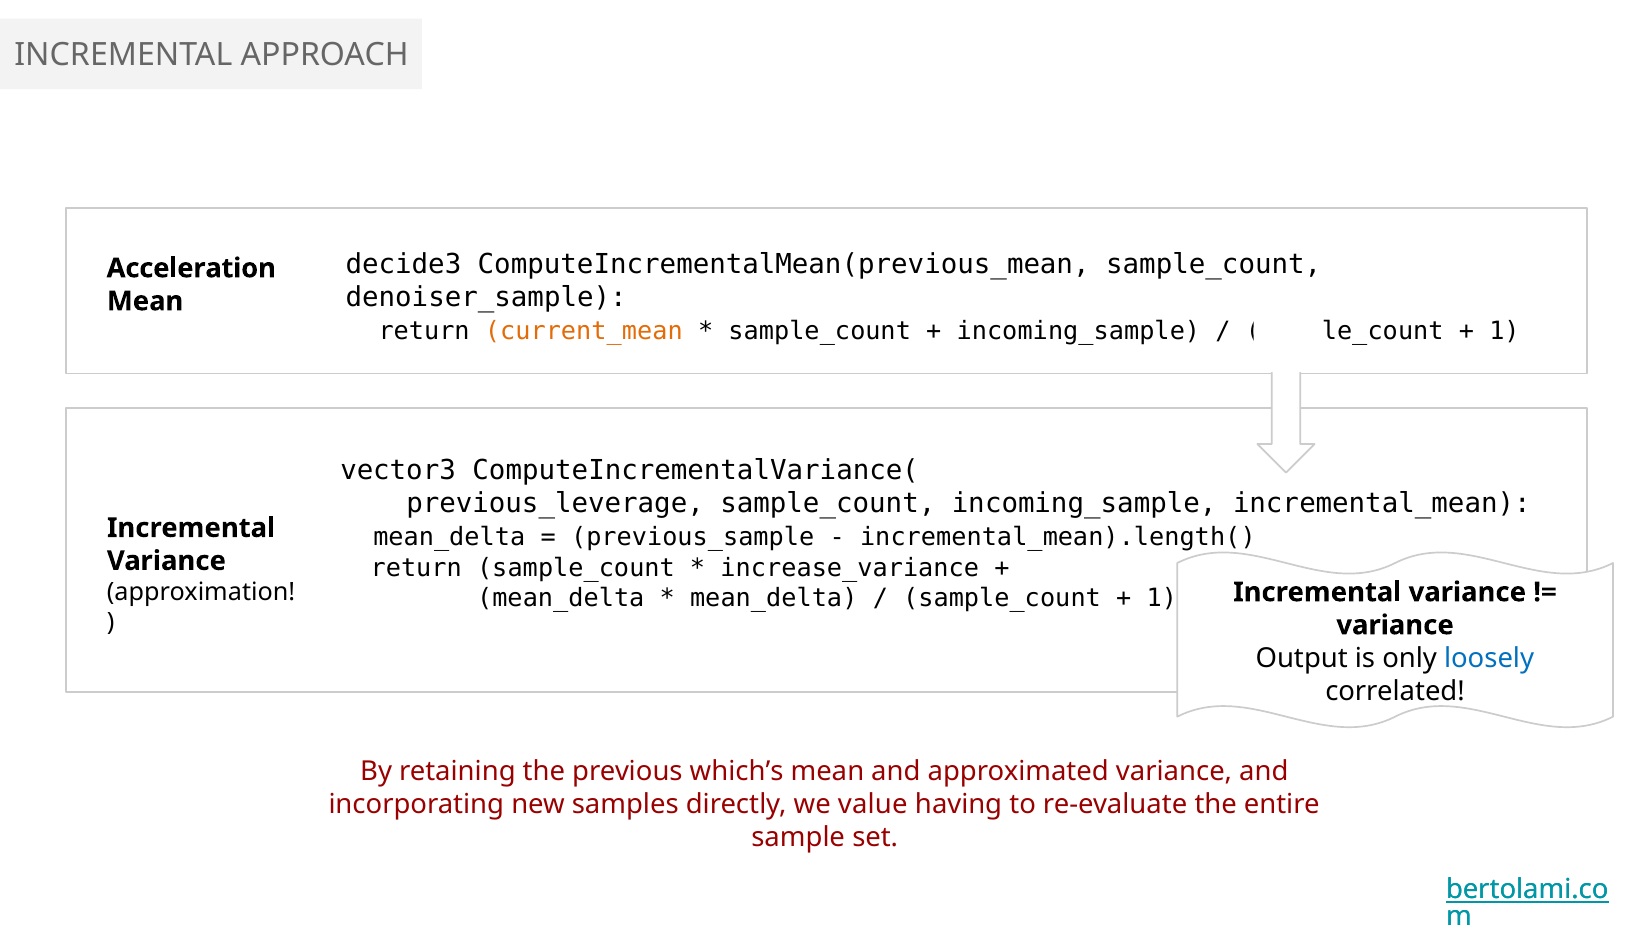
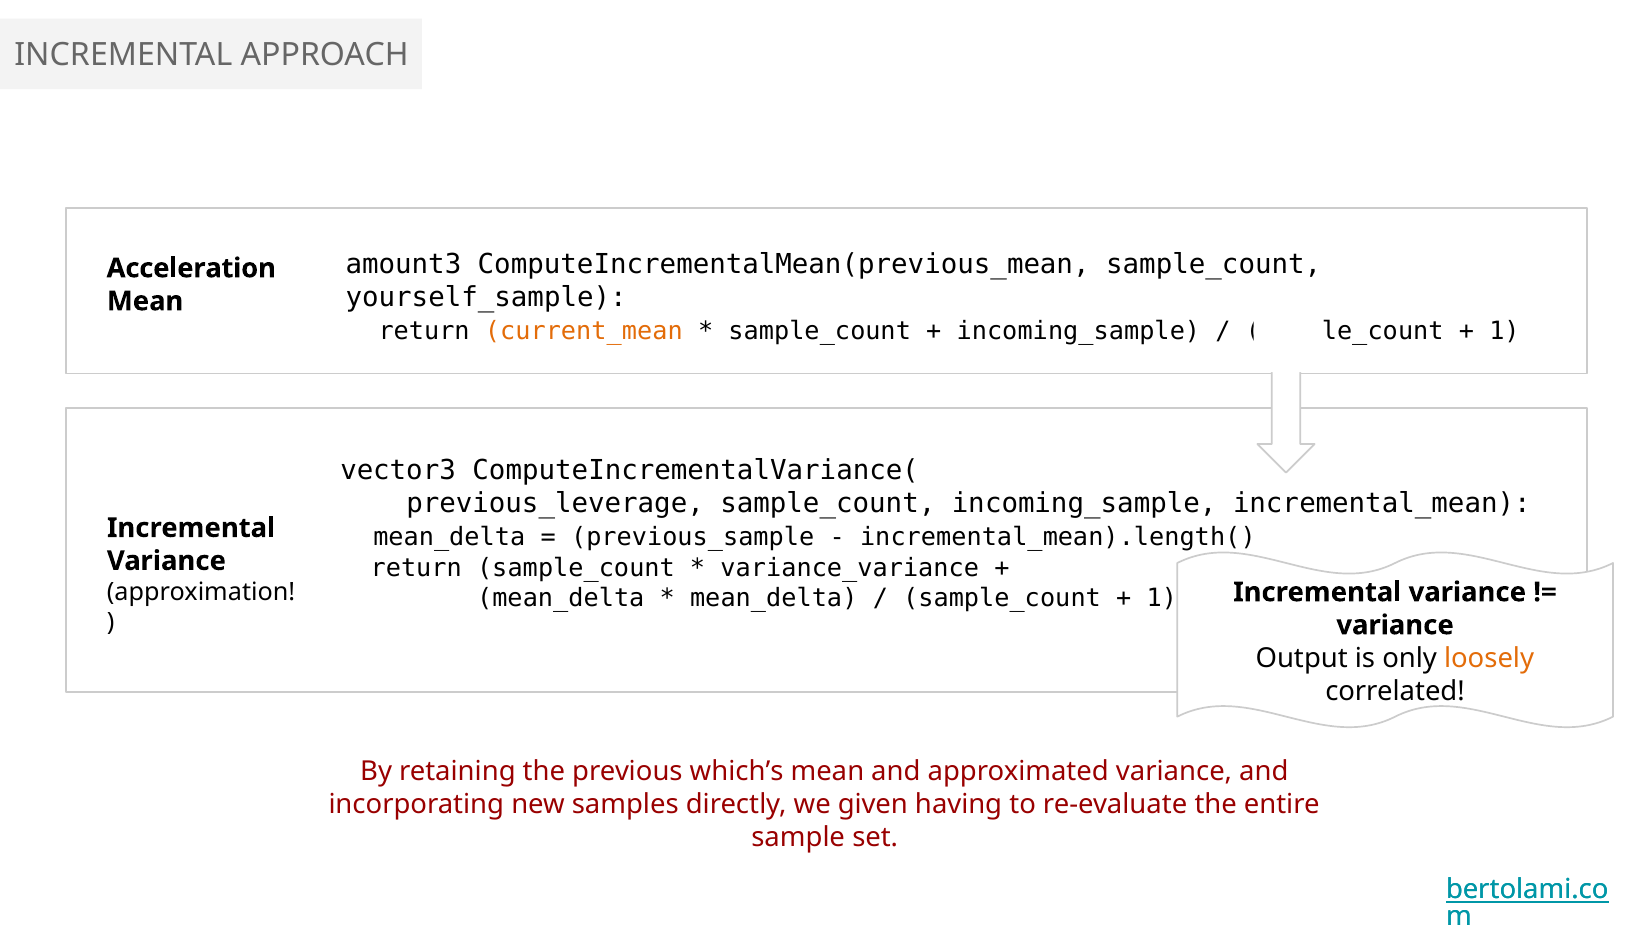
decide3: decide3 -> amount3
denoiser_sample: denoiser_sample -> yourself_sample
increase_variance: increase_variance -> variance_variance
loosely colour: blue -> orange
value: value -> given
